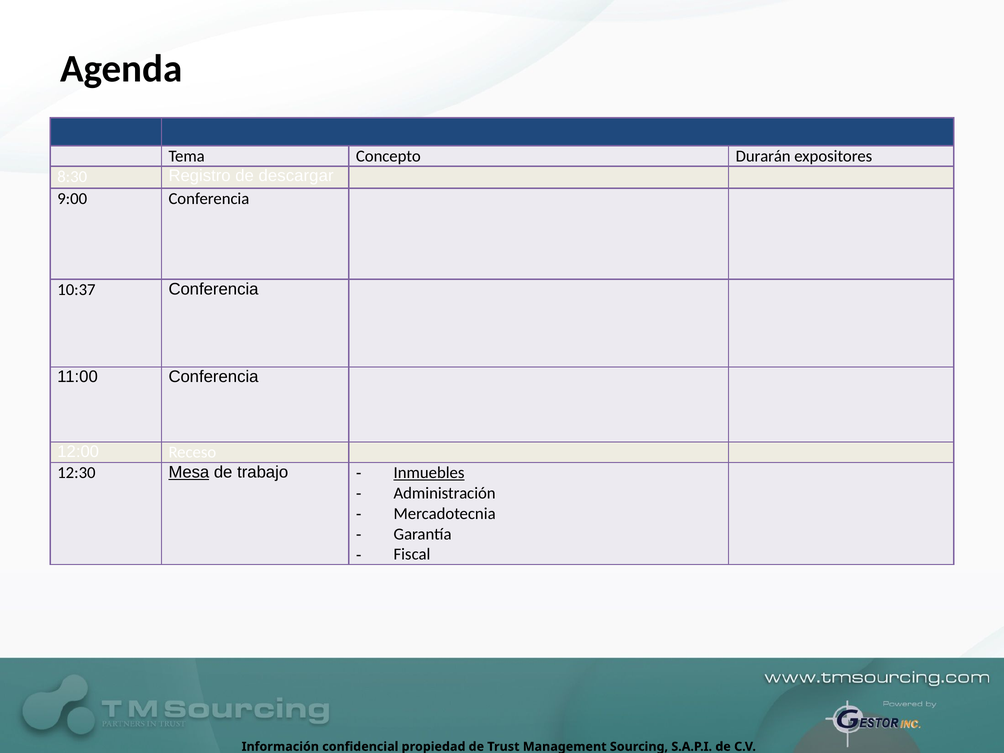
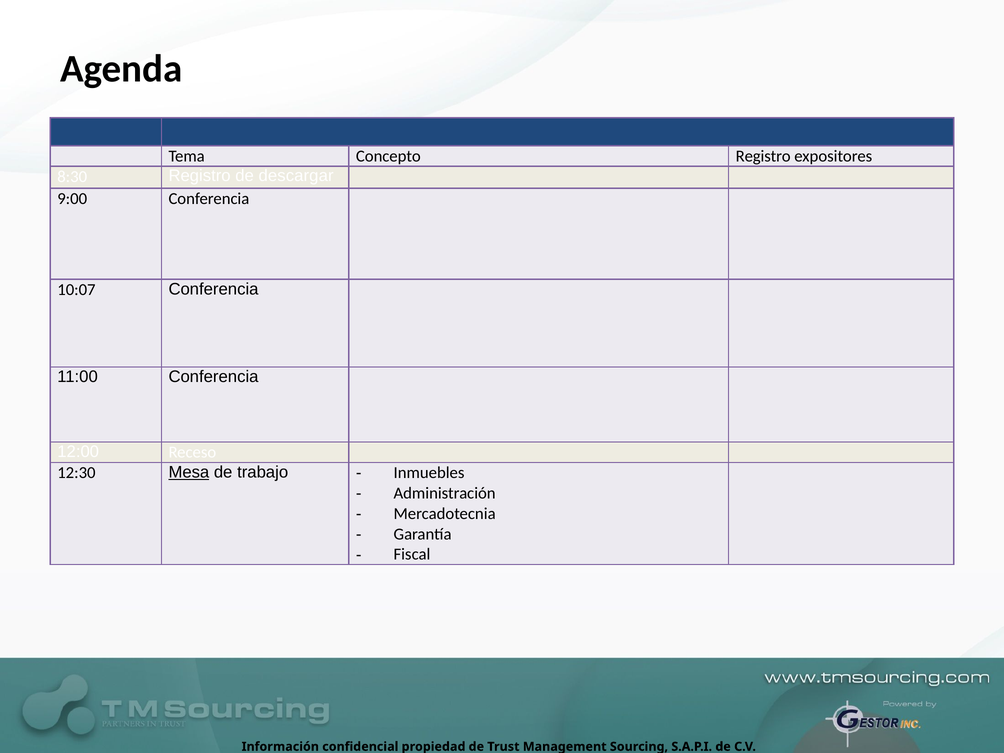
Concepto Durarán: Durarán -> Registro
10:37: 10:37 -> 10:07
Inmuebles underline: present -> none
